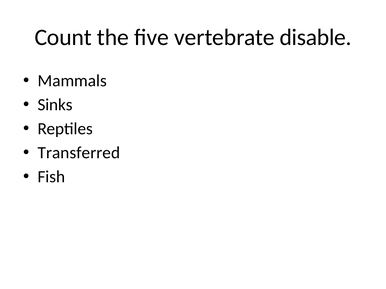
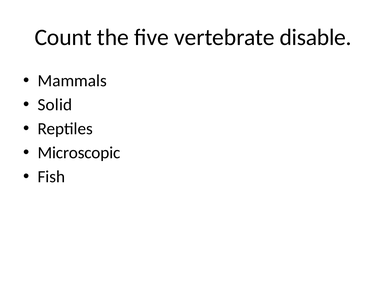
Sinks: Sinks -> Solid
Transferred: Transferred -> Microscopic
